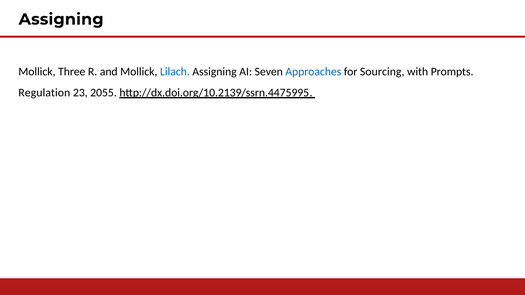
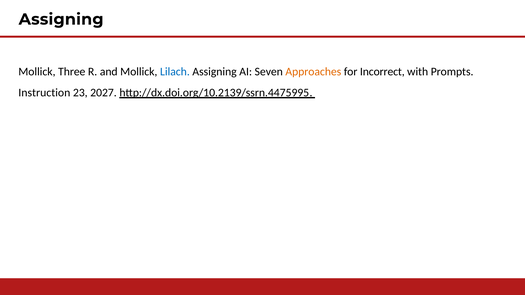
Approaches colour: blue -> orange
Sourcing: Sourcing -> Incorrect
Regulation: Regulation -> Instruction
2055: 2055 -> 2027
